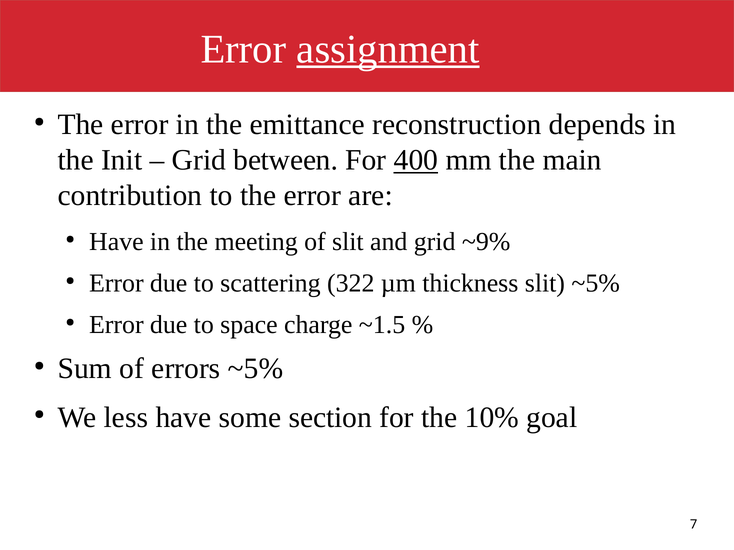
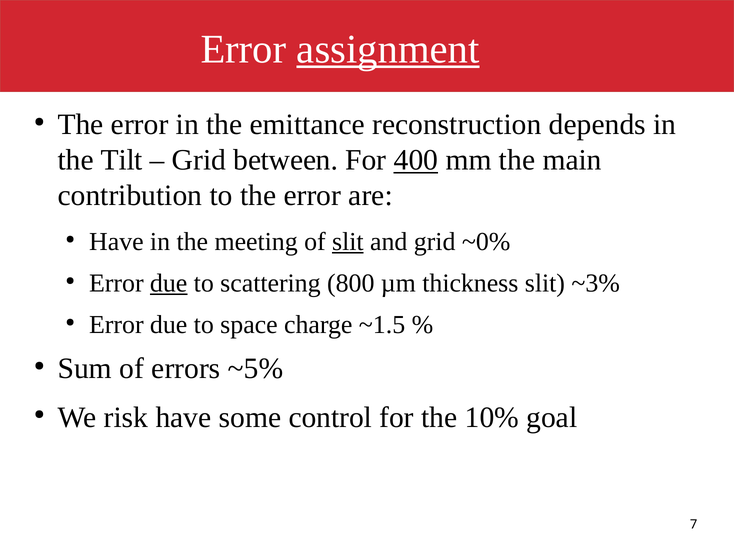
Init: Init -> Tilt
slit at (348, 242) underline: none -> present
~9%: ~9% -> ~0%
due at (169, 283) underline: none -> present
322: 322 -> 800
slit ~5%: ~5% -> ~3%
less: less -> risk
section: section -> control
